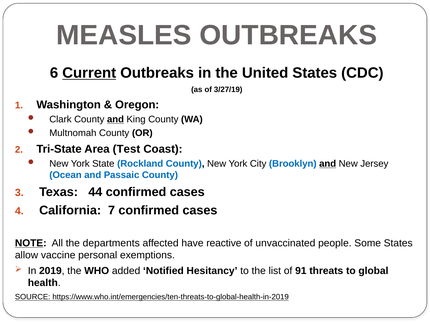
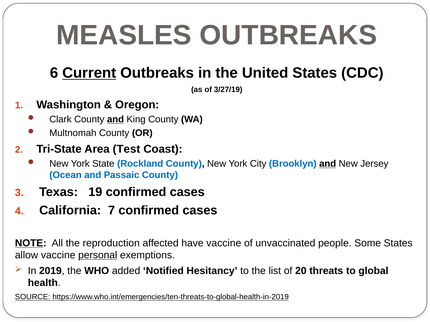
44: 44 -> 19
departments: departments -> reproduction
have reactive: reactive -> vaccine
personal underline: none -> present
91: 91 -> 20
